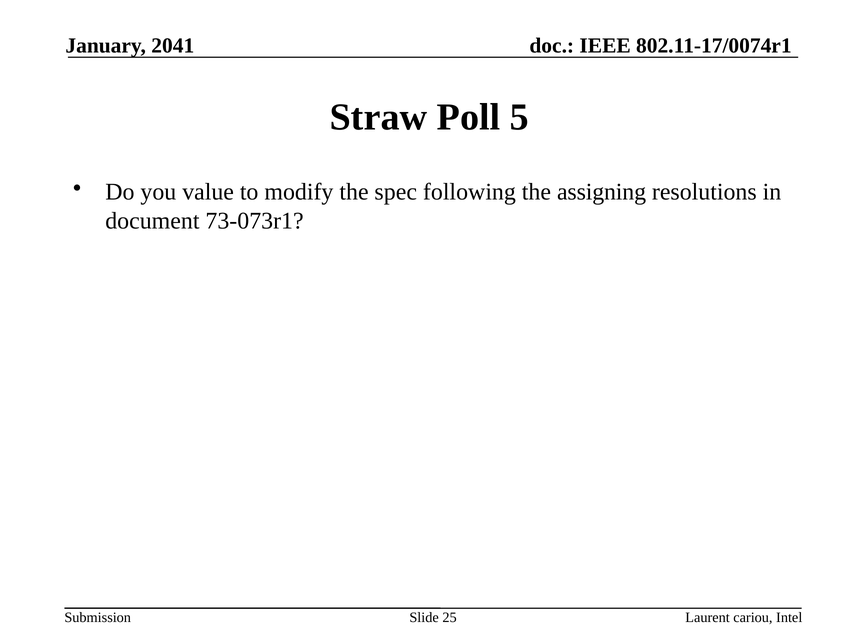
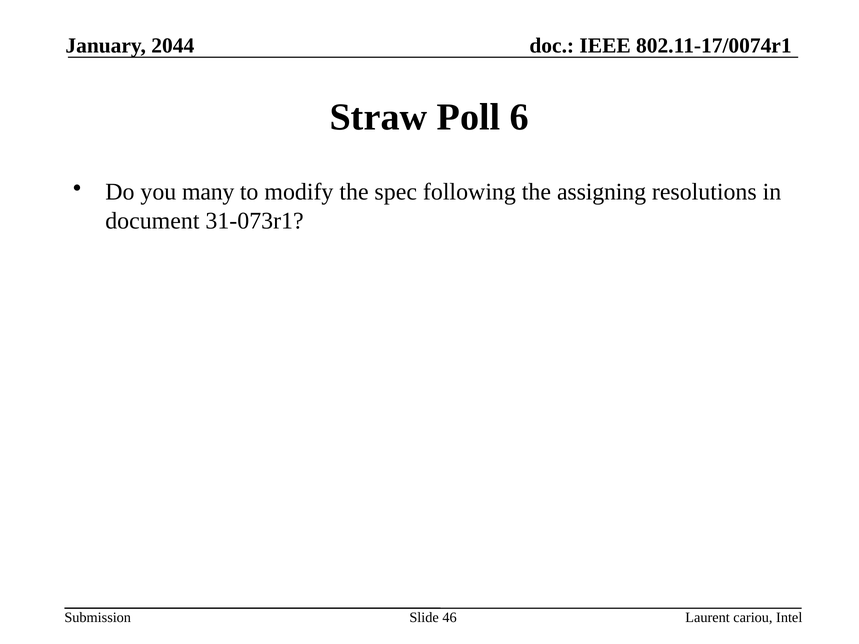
2041: 2041 -> 2044
5: 5 -> 6
value: value -> many
73-073r1: 73-073r1 -> 31-073r1
25: 25 -> 46
